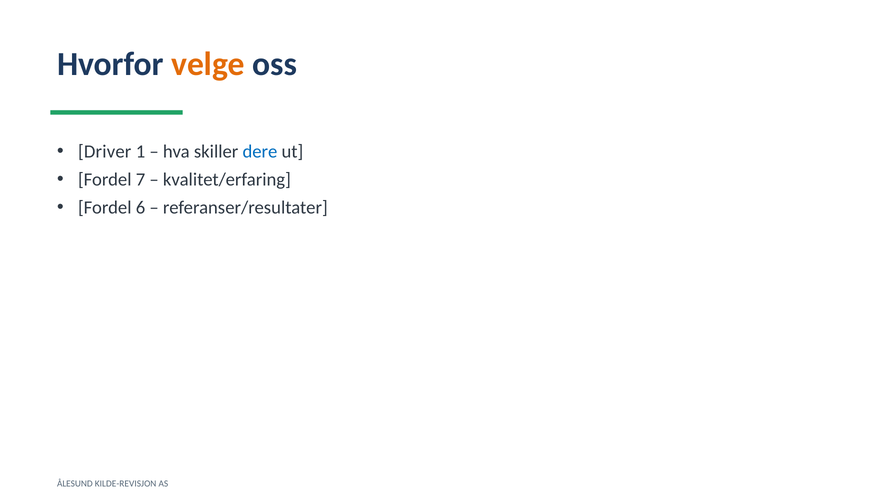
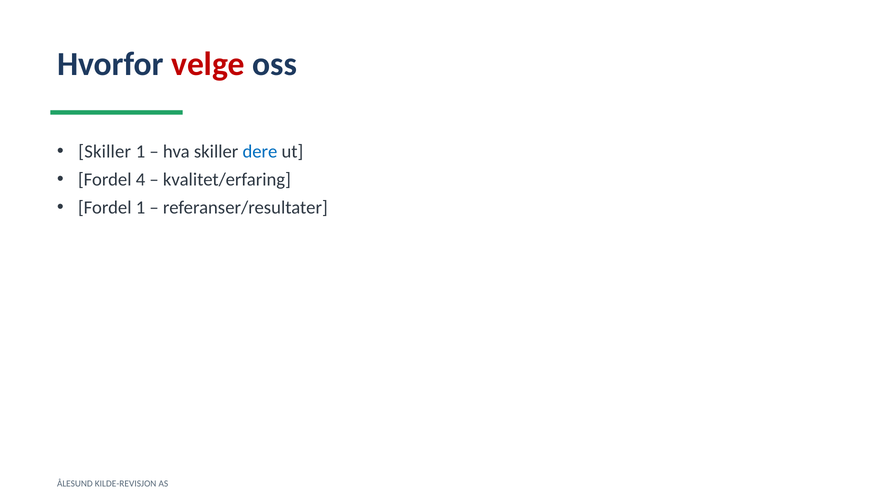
velge colour: orange -> red
Driver at (105, 152): Driver -> Skiller
7: 7 -> 4
Fordel 6: 6 -> 1
